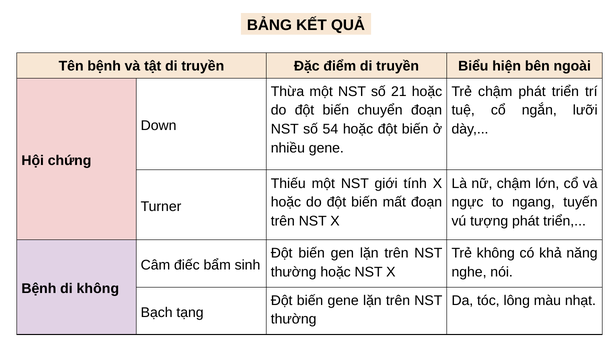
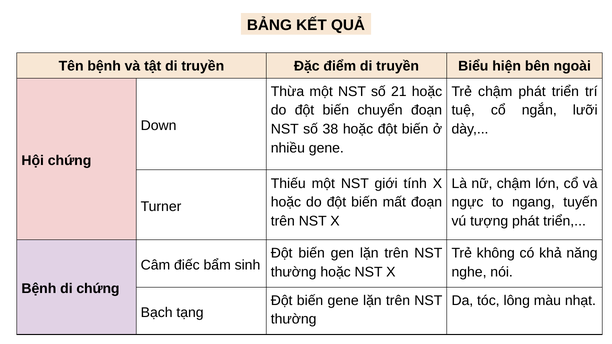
54: 54 -> 38
di không: không -> chứng
